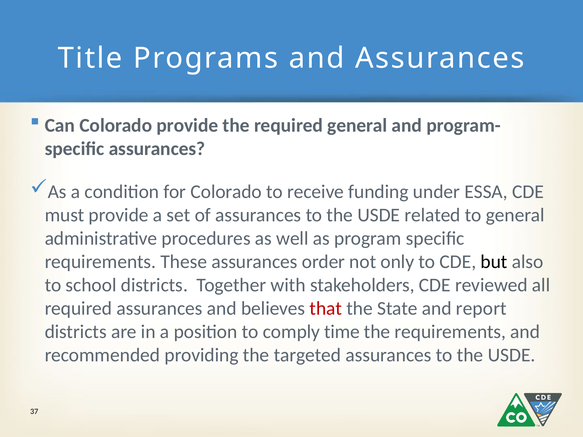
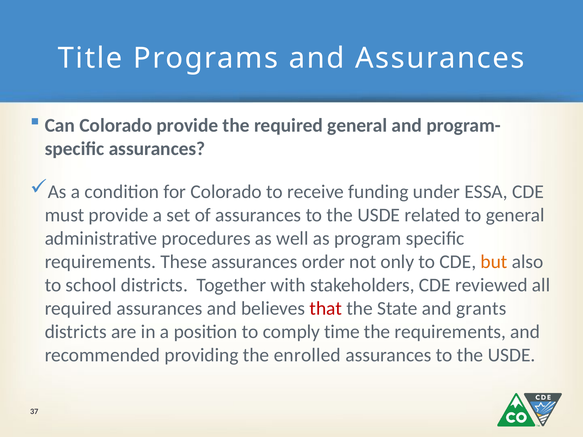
but colour: black -> orange
report: report -> grants
targeted: targeted -> enrolled
